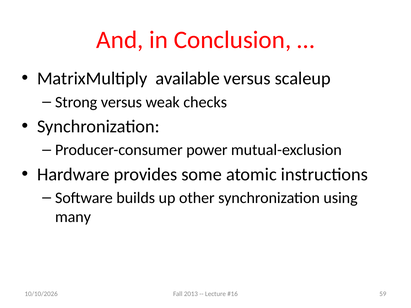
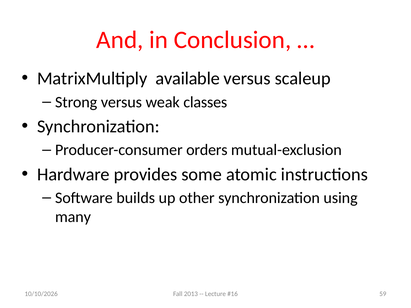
checks: checks -> classes
power: power -> orders
